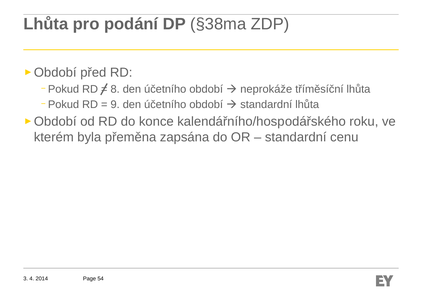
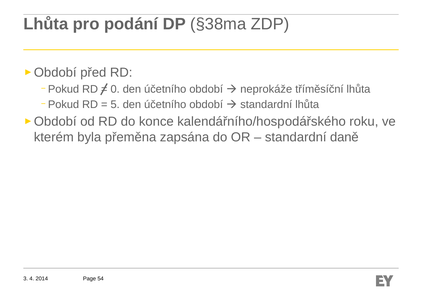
8: 8 -> 0
9: 9 -> 5
cenu: cenu -> daně
